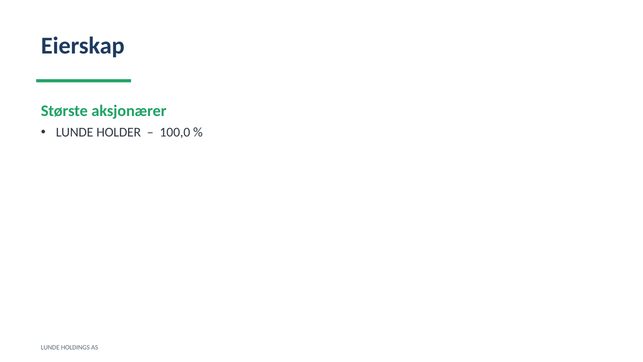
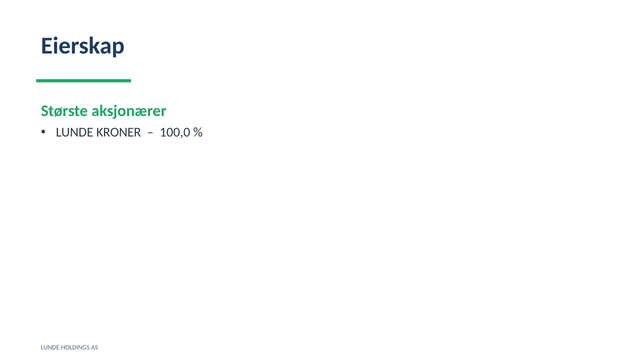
HOLDER: HOLDER -> KRONER
